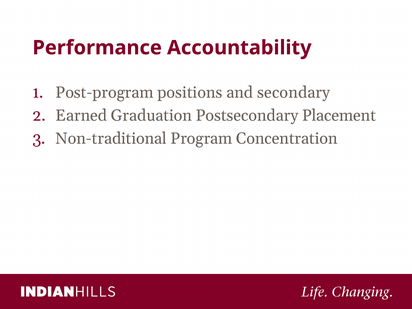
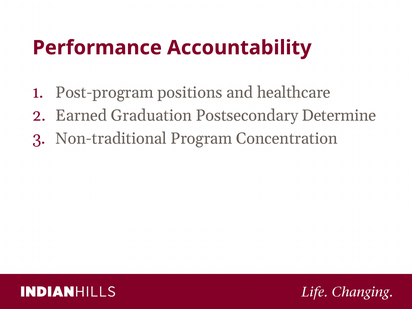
secondary: secondary -> healthcare
Placement: Placement -> Determine
